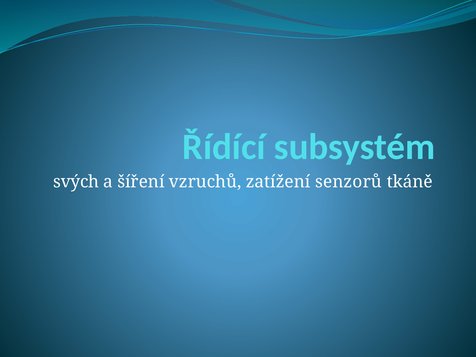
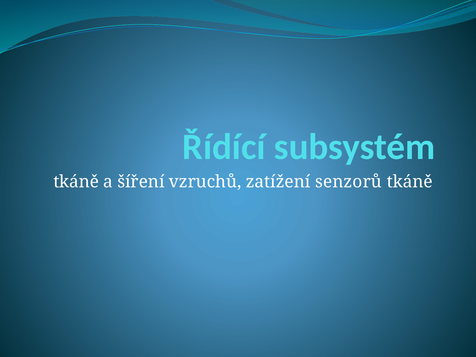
svých at (76, 182): svých -> tkáně
